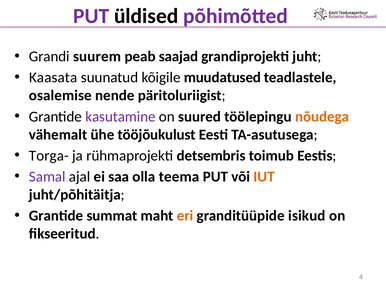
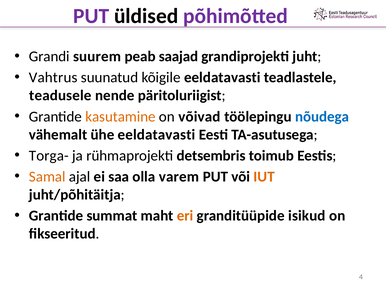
Kaasata: Kaasata -> Vahtrus
kõigile muudatused: muudatused -> eeldatavasti
osalemise: osalemise -> teadusele
kasutamine colour: purple -> orange
suured: suured -> võivad
nõudega colour: orange -> blue
ühe tööjõukulust: tööjõukulust -> eeldatavasti
Samal colour: purple -> orange
teema: teema -> varem
